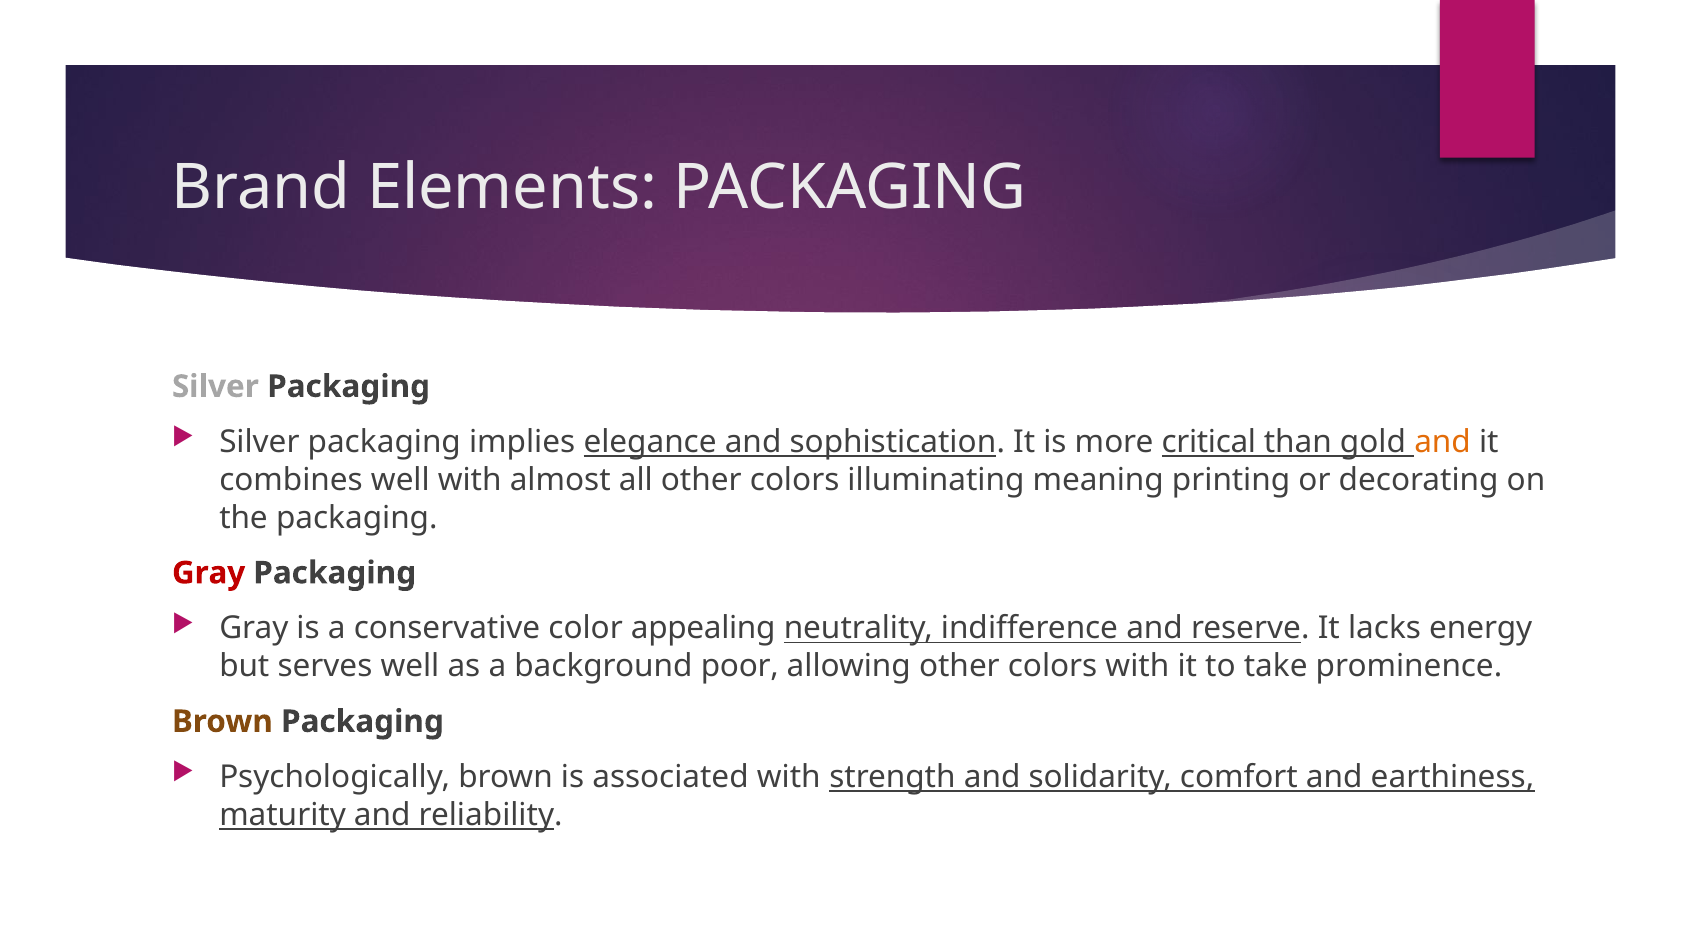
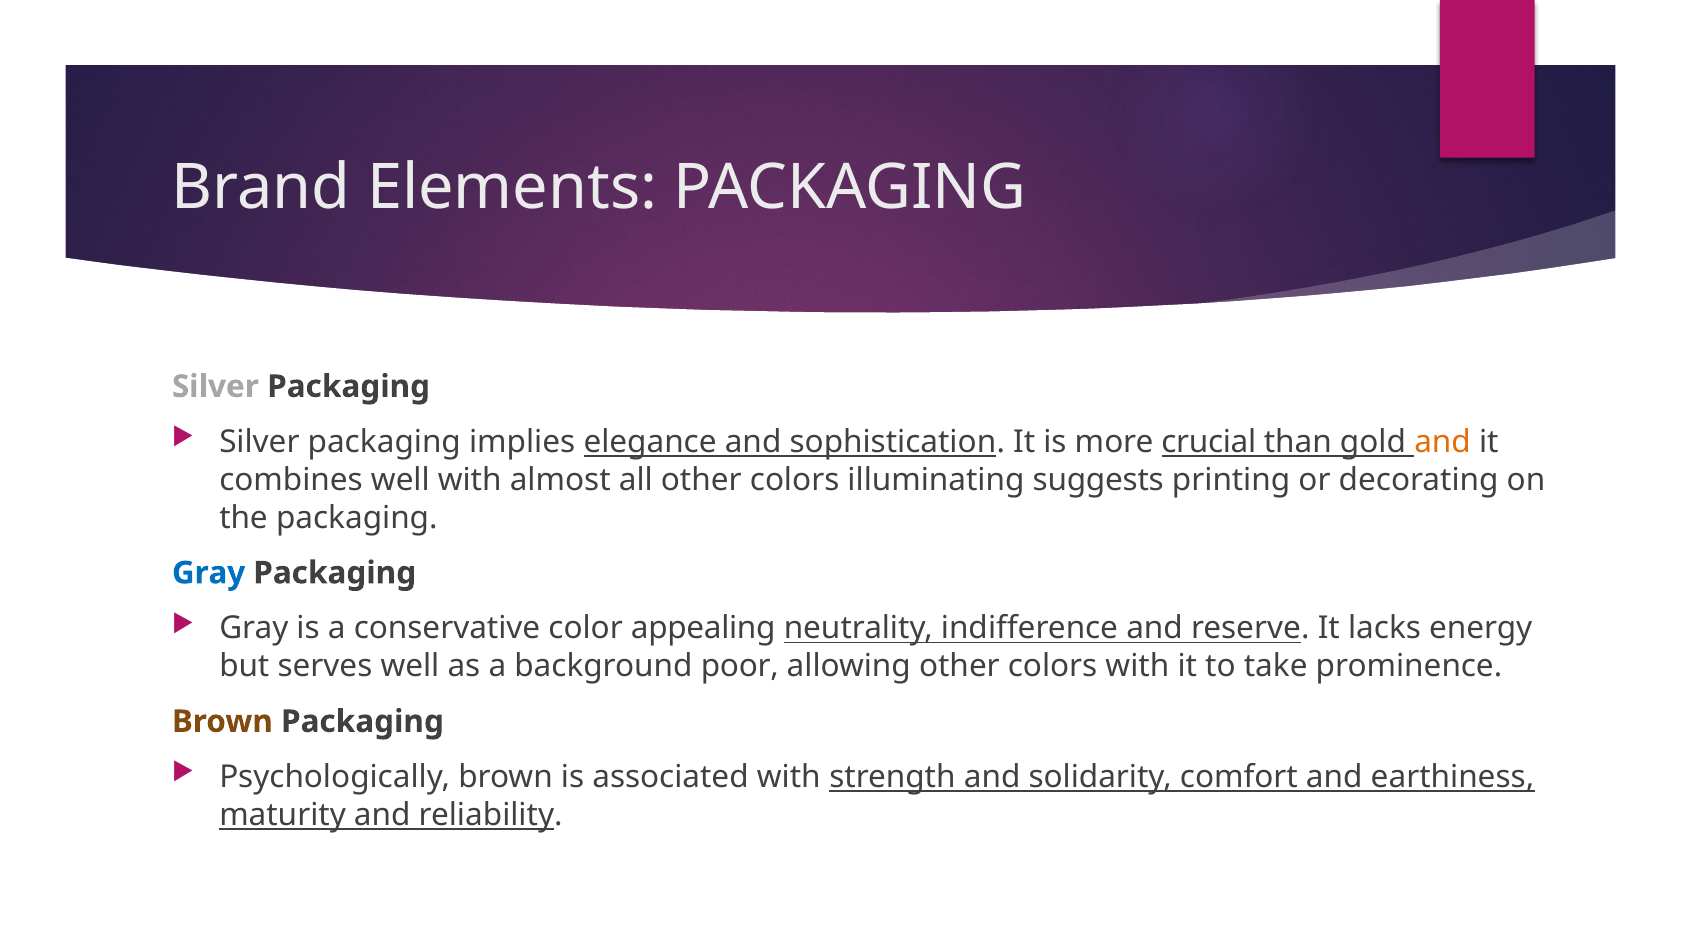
critical: critical -> crucial
meaning: meaning -> suggests
Gray at (209, 573) colour: red -> blue
